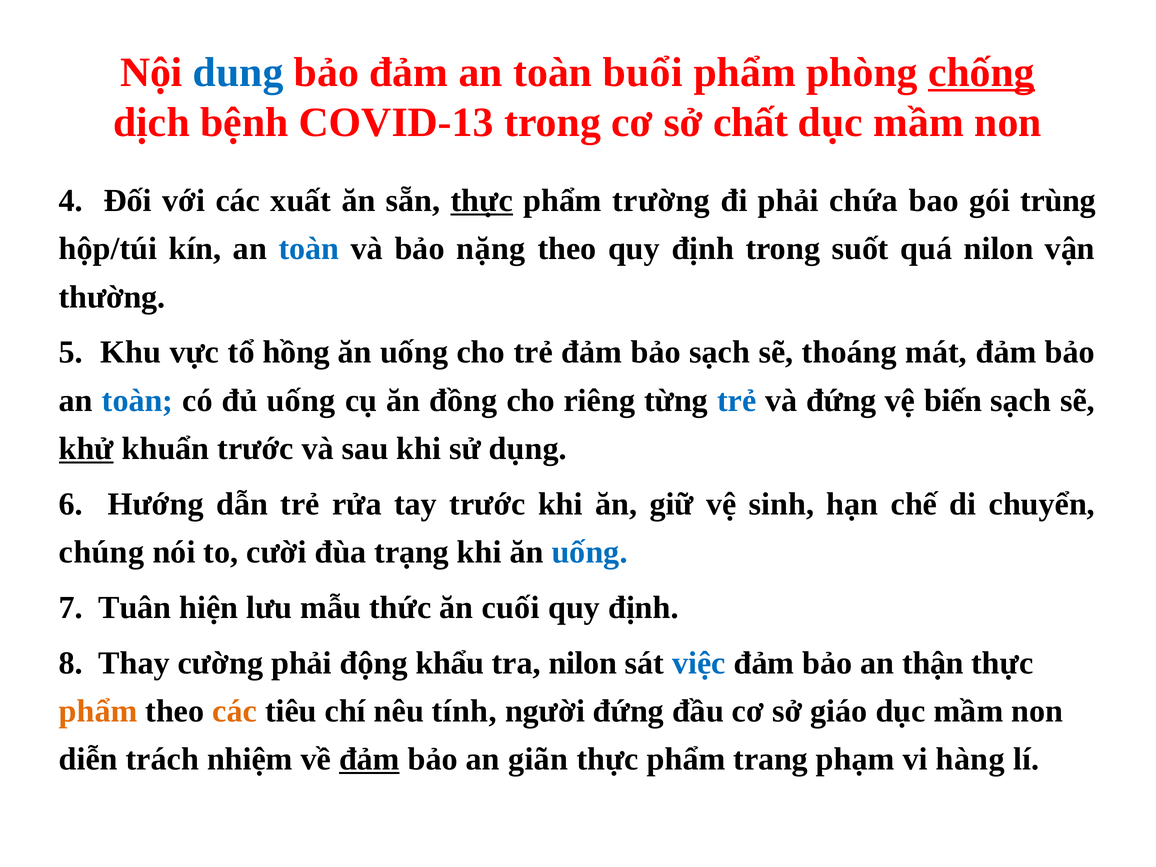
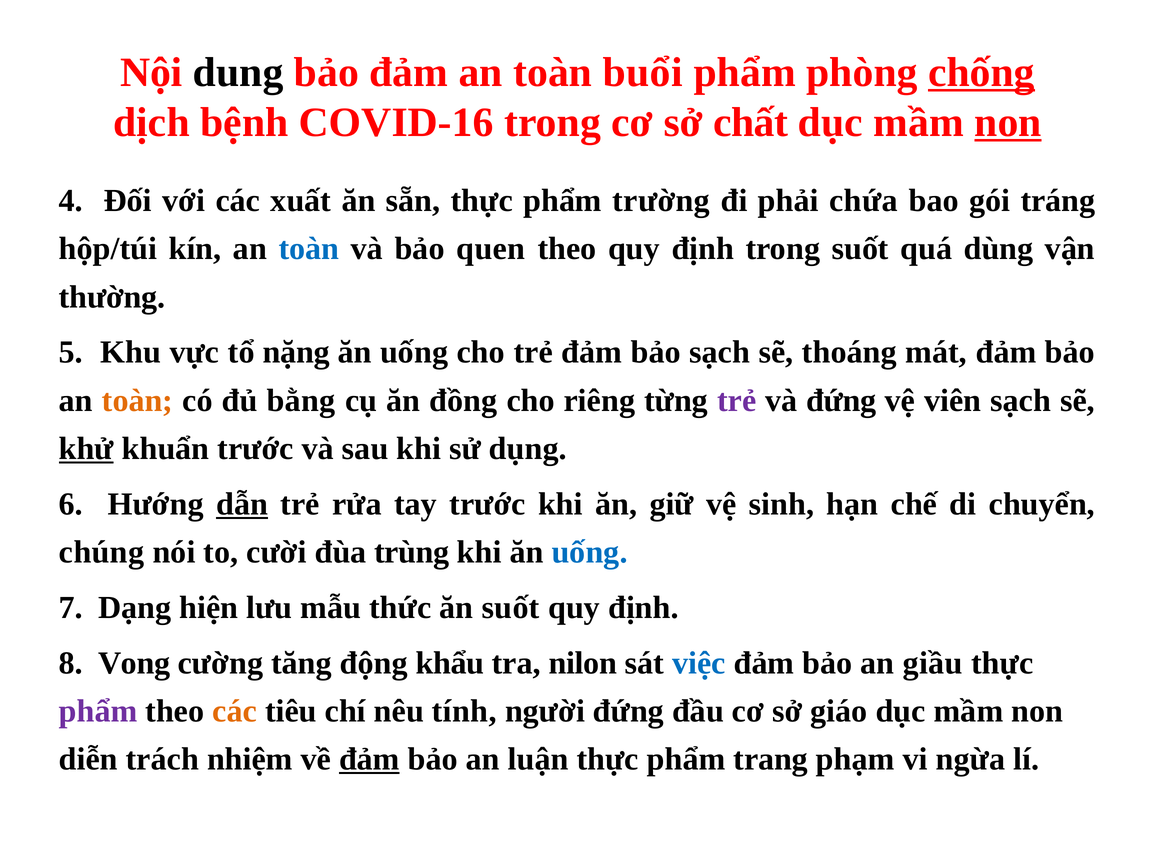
dung colour: blue -> black
COVID-13: COVID-13 -> COVID-16
non at (1008, 122) underline: none -> present
thực at (482, 201) underline: present -> none
trùng: trùng -> tráng
nặng: nặng -> quen
quá nilon: nilon -> dùng
hồng: hồng -> nặng
toàn at (138, 401) colour: blue -> orange
đủ uống: uống -> bằng
trẻ at (737, 401) colour: blue -> purple
biến: biến -> viên
dẫn underline: none -> present
trạng: trạng -> trùng
Tuân: Tuân -> Dạng
ăn cuối: cuối -> suốt
Thay: Thay -> Vong
cường phải: phải -> tăng
thận: thận -> giầu
phẩm at (98, 711) colour: orange -> purple
giãn: giãn -> luận
hàng: hàng -> ngừa
